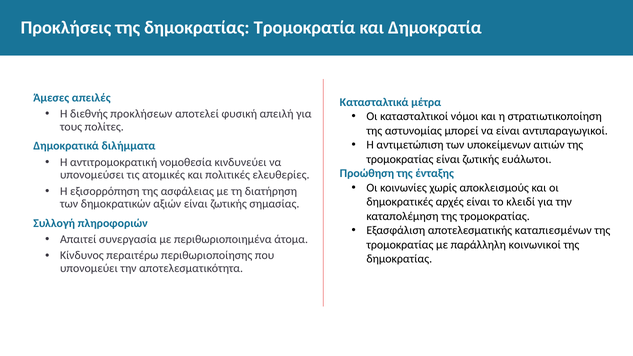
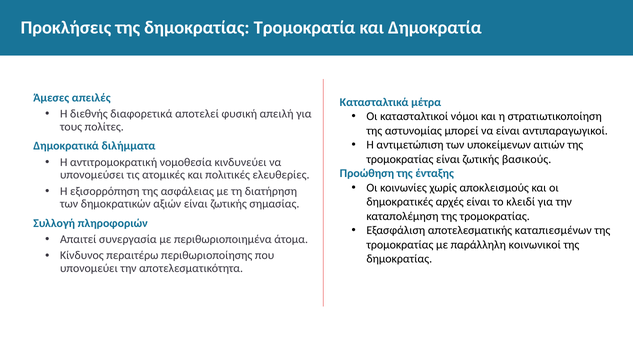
προκλήσεων: προκλήσεων -> διαφορετικά
ευάλωτοι: ευάλωτοι -> βασικούς
